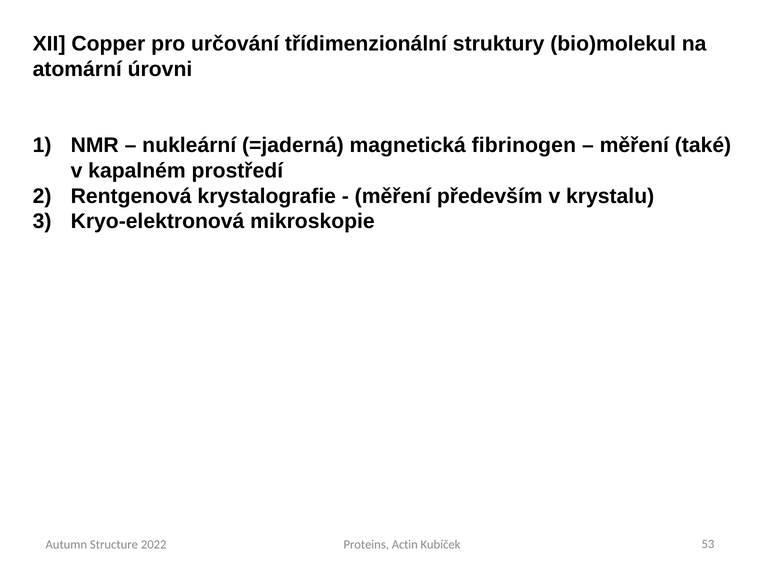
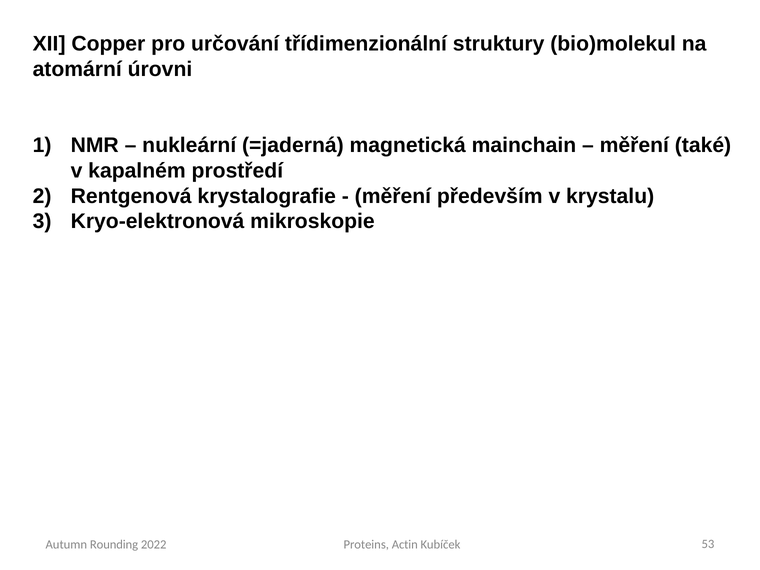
fibrinogen: fibrinogen -> mainchain
Structure: Structure -> Rounding
